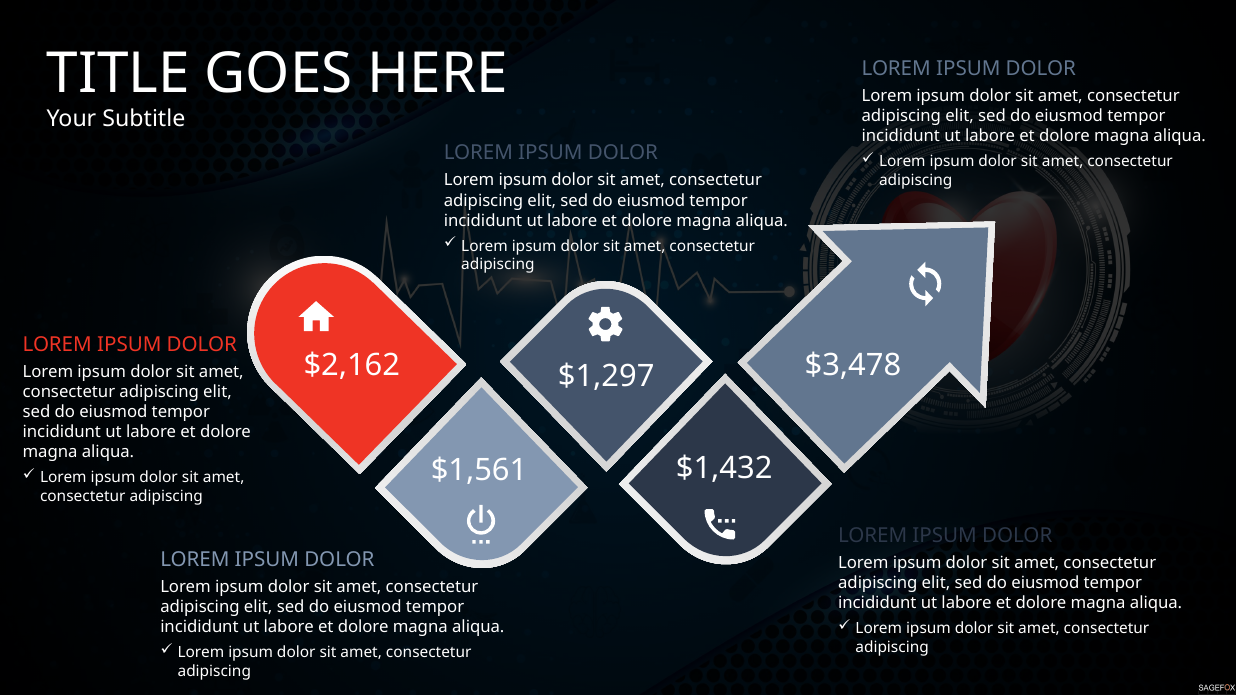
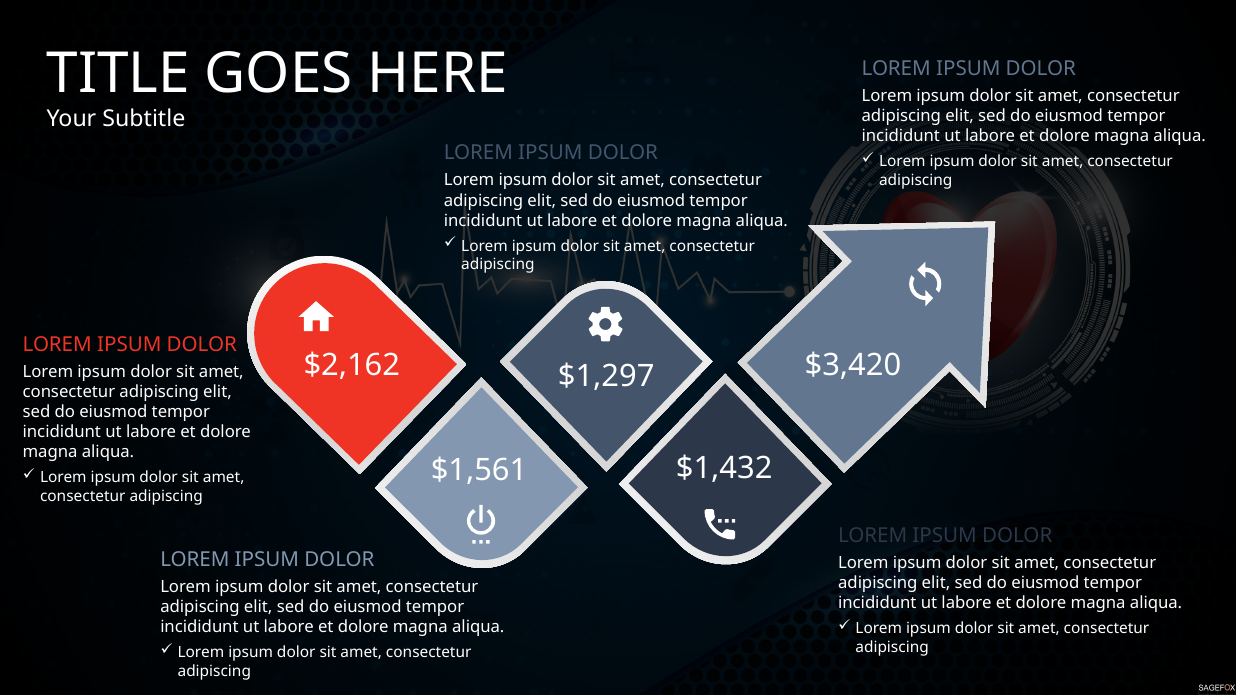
$3,478: $3,478 -> $3,420
